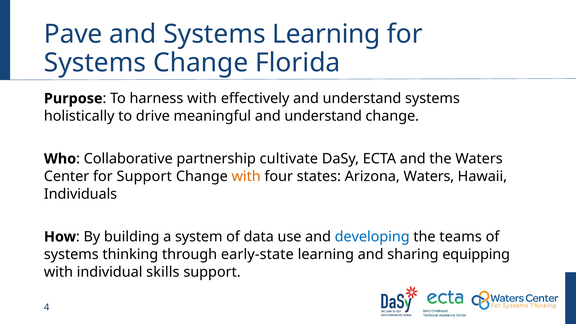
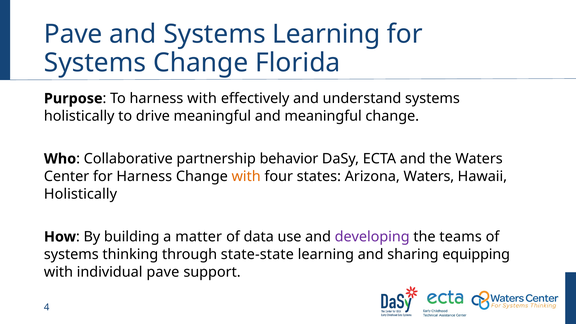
meaningful and understand: understand -> meaningful
cultivate: cultivate -> behavior
for Support: Support -> Harness
Individuals at (81, 194): Individuals -> Holistically
system: system -> matter
developing colour: blue -> purple
early-state: early-state -> state-state
individual skills: skills -> pave
